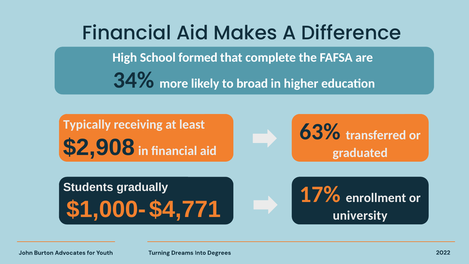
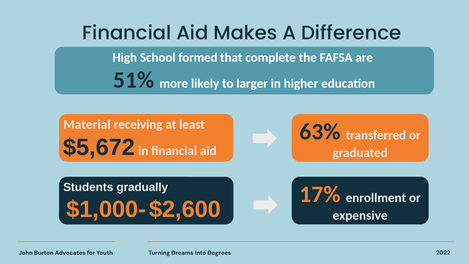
34%: 34% -> 51%
broad: broad -> larger
Typically: Typically -> Material
$2,908: $2,908 -> $5,672
$4,771: $4,771 -> $2,600
university: university -> expensive
